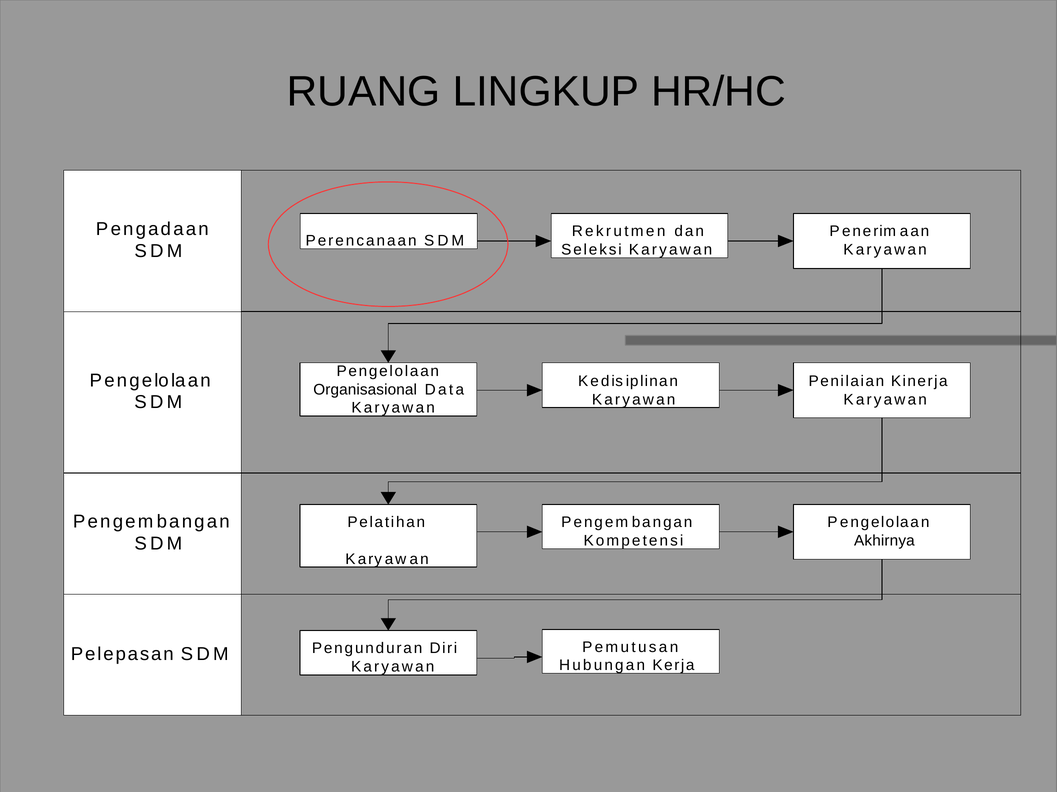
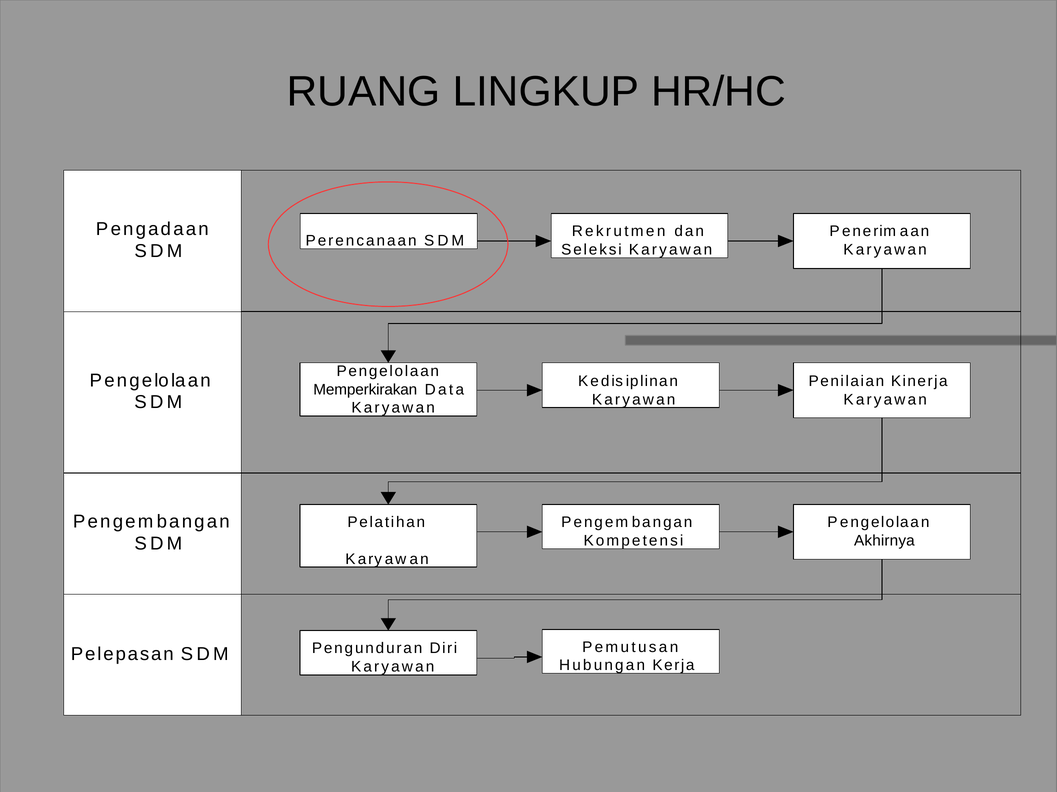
Organisasional: Organisasional -> Memperkirakan
